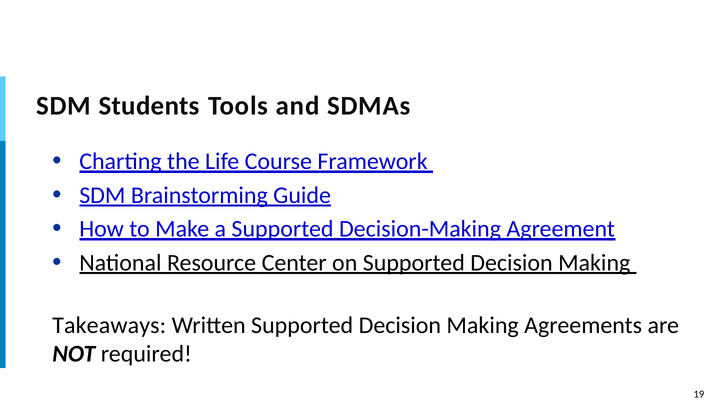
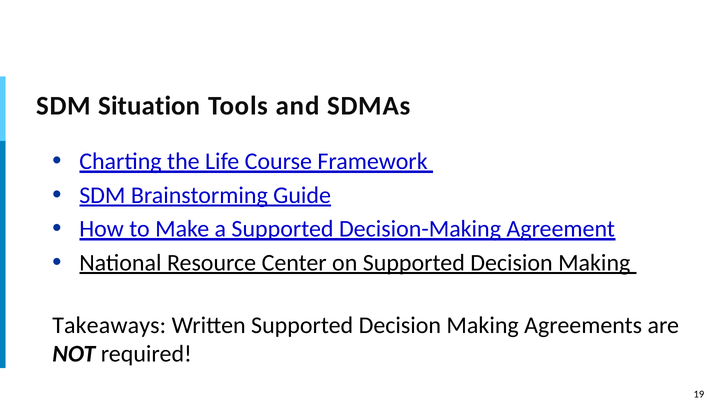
Students: Students -> Situation
